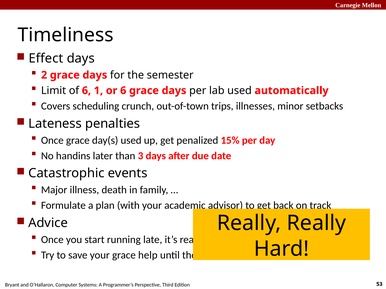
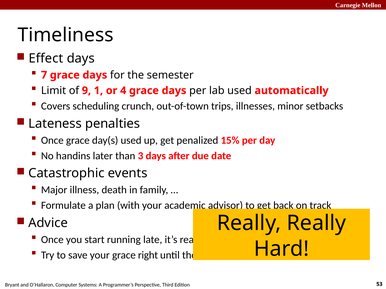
2: 2 -> 7
of 6: 6 -> 9
or 6: 6 -> 4
help: help -> right
